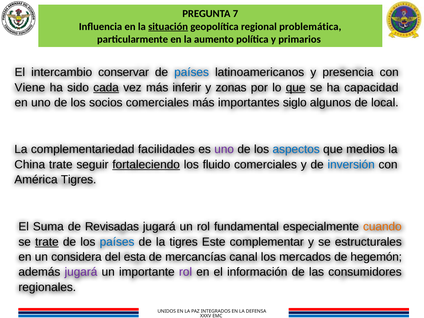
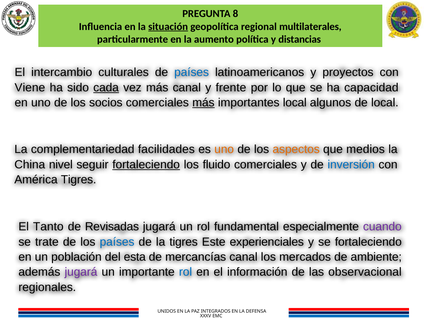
7: 7 -> 8
problemática: problemática -> multilaterales
primarios: primarios -> distancias
conservar: conservar -> culturales
presencia: presencia -> proyectos
más inferir: inferir -> canal
zonas: zonas -> frente
que at (296, 88) underline: present -> none
más at (203, 103) underline: none -> present
importantes siglo: siglo -> local
uno at (224, 149) colour: purple -> orange
aspectos colour: blue -> orange
China trate: trate -> nivel
Suma: Suma -> Tanto
cuando colour: orange -> purple
trate at (47, 242) underline: present -> none
complementar: complementar -> experienciales
se estructurales: estructurales -> fortaleciendo
considera: considera -> población
hegemón: hegemón -> ambiente
rol at (186, 272) colour: purple -> blue
consumidores: consumidores -> observacional
